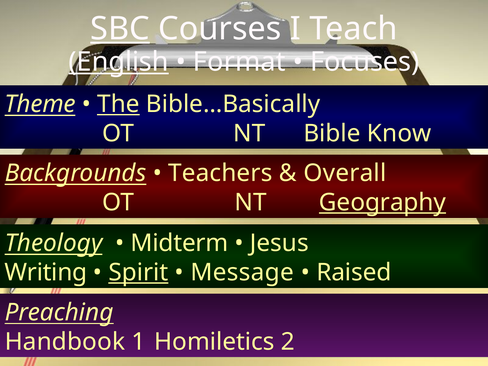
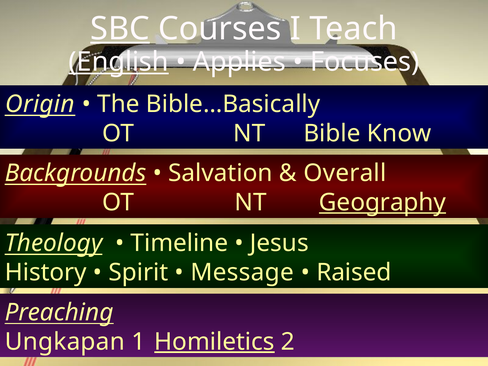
Format: Format -> Applies
Theme: Theme -> Origin
The underline: present -> none
Teachers: Teachers -> Salvation
Midterm: Midterm -> Timeline
Writing: Writing -> History
Spirit underline: present -> none
Handbook: Handbook -> Ungkapan
Homiletics underline: none -> present
